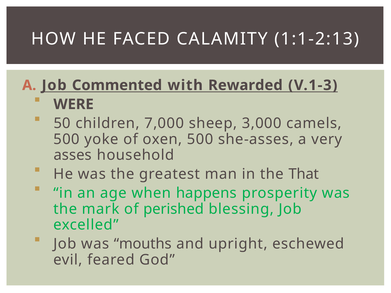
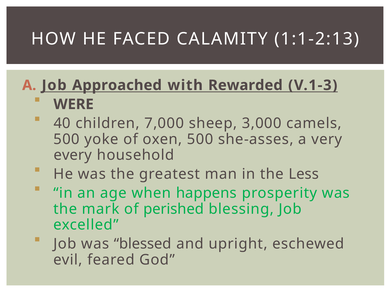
Commented: Commented -> Approached
50: 50 -> 40
asses: asses -> every
That: That -> Less
mouths: mouths -> blessed
